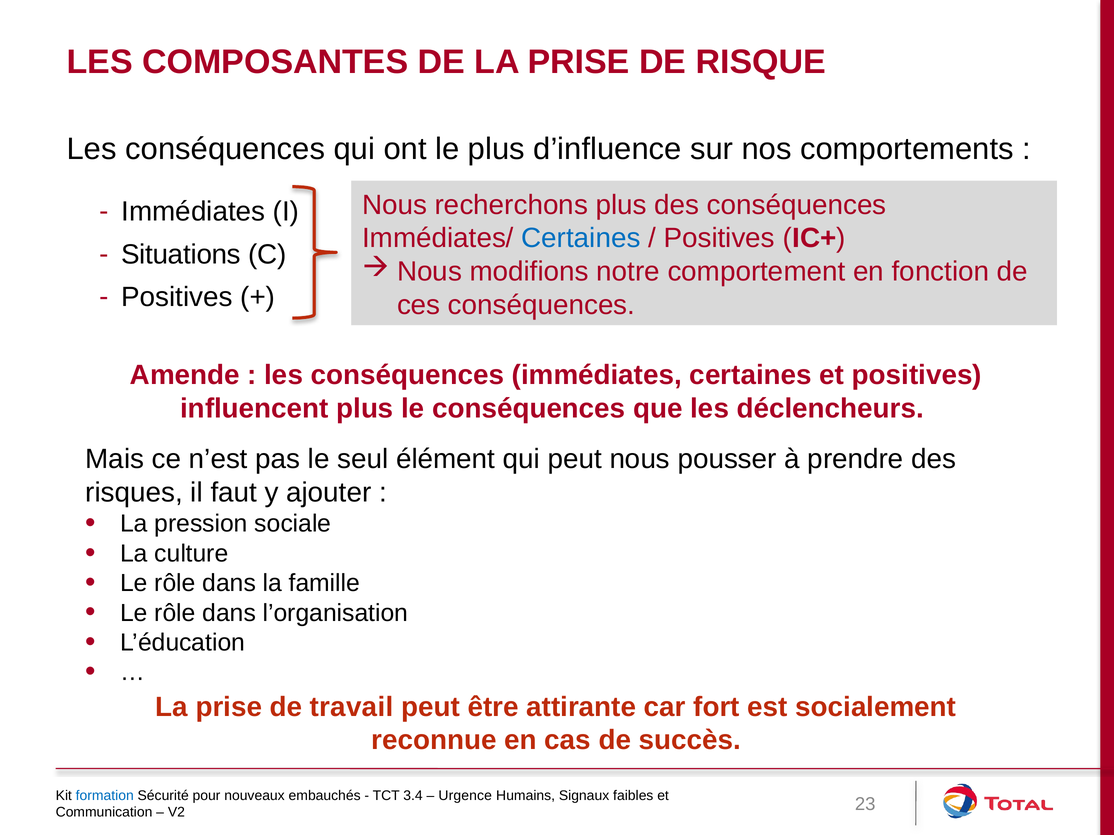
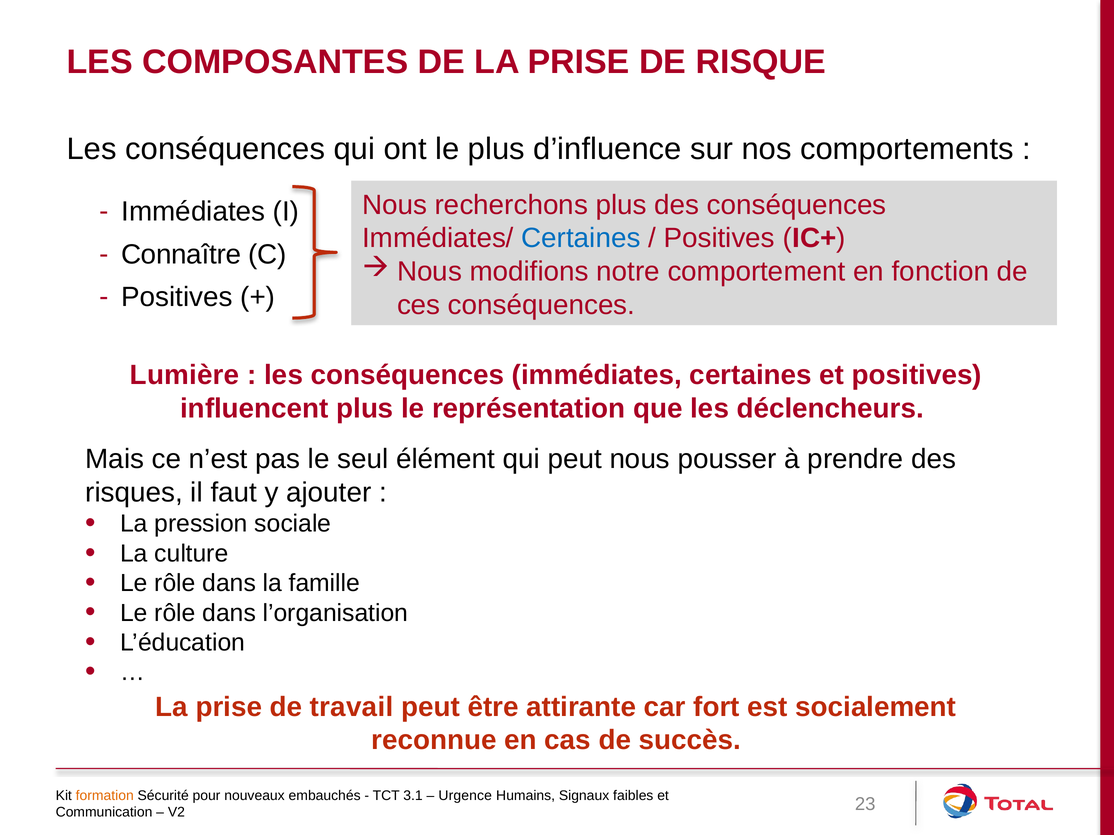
Situations: Situations -> Connaître
Amende: Amende -> Lumière
le conséquences: conséquences -> représentation
formation colour: blue -> orange
3.4: 3.4 -> 3.1
